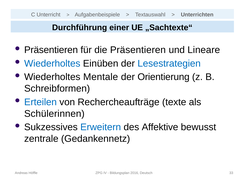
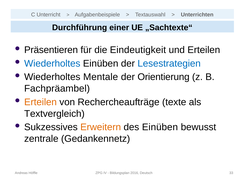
die Präsentieren: Präsentieren -> Eindeutigkeit
und Lineare: Lineare -> Erteilen
Schreibformen: Schreibformen -> Fachpräambel
Erteilen at (40, 102) colour: blue -> orange
Schülerinnen: Schülerinnen -> Textvergleich
Erweitern colour: blue -> orange
des Affektive: Affektive -> Einüben
